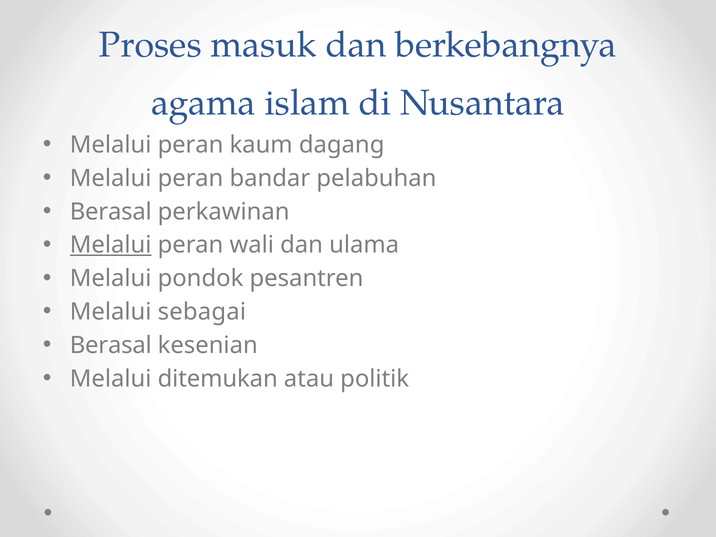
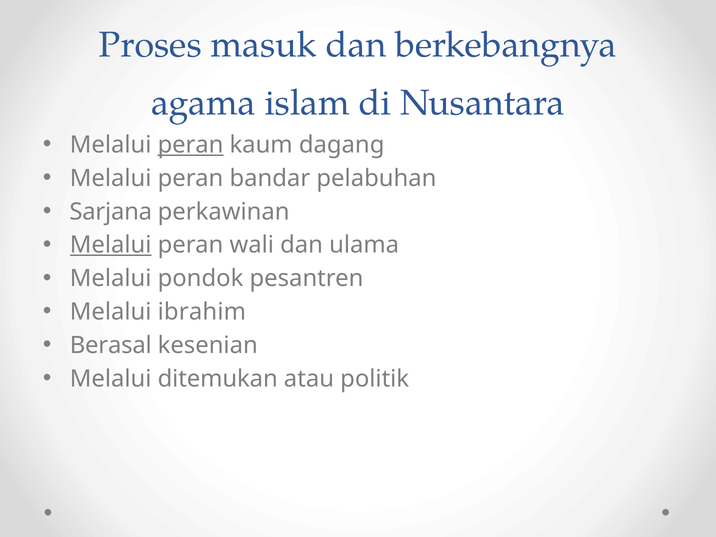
peran at (191, 145) underline: none -> present
Berasal at (111, 212): Berasal -> Sarjana
sebagai: sebagai -> ibrahim
